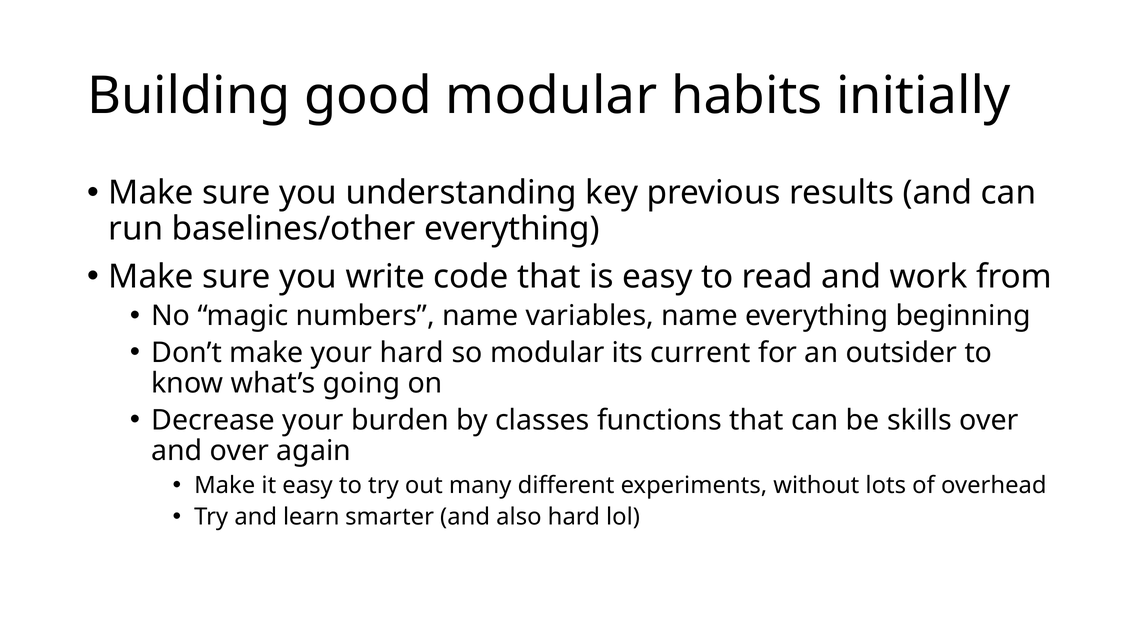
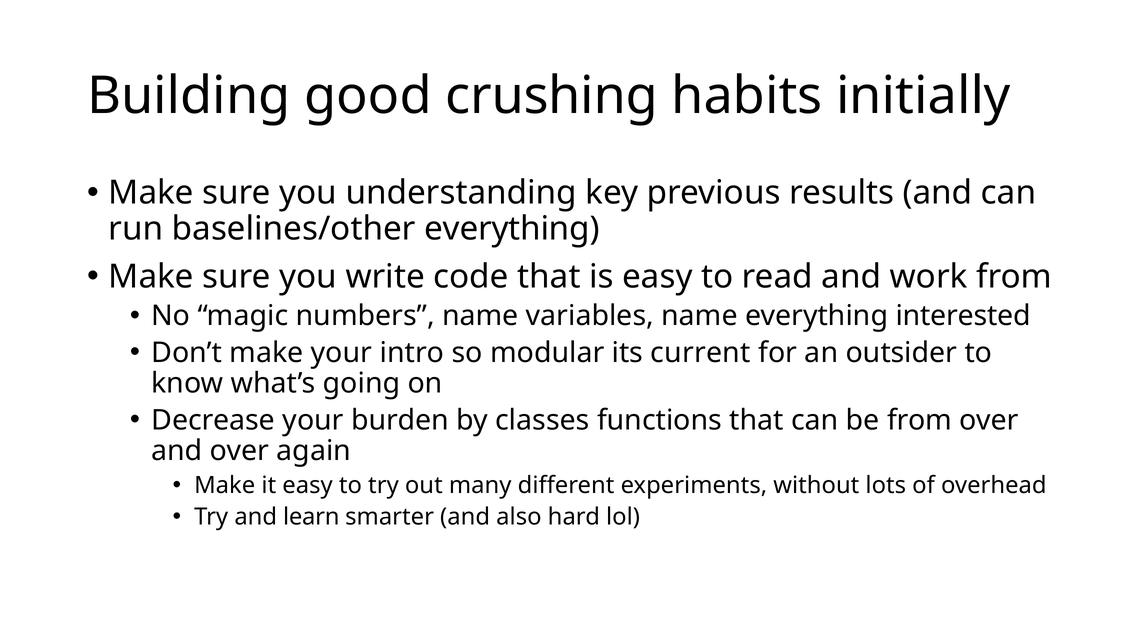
good modular: modular -> crushing
beginning: beginning -> interested
your hard: hard -> intro
be skills: skills -> from
